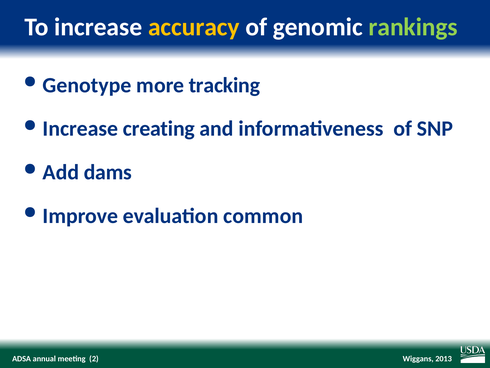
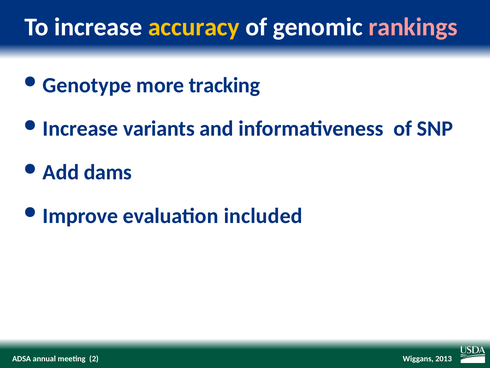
rankings colour: light green -> pink
creating: creating -> variants
common: common -> included
